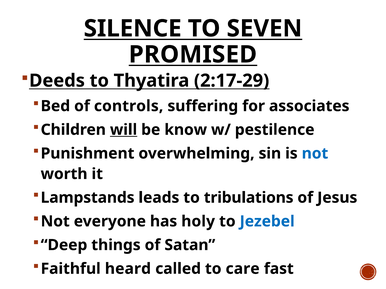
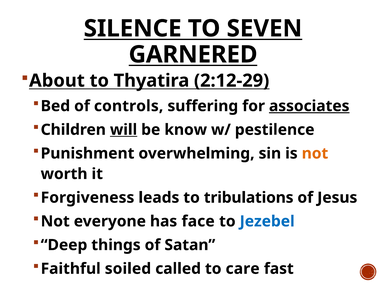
PROMISED: PROMISED -> GARNERED
Deeds: Deeds -> About
2:17-29: 2:17-29 -> 2:12-29
associates underline: none -> present
not at (315, 154) colour: blue -> orange
Lampstands: Lampstands -> Forgiveness
holy: holy -> face
heard: heard -> soiled
